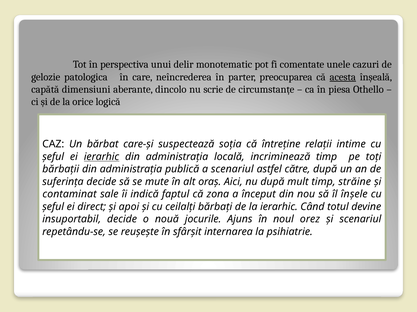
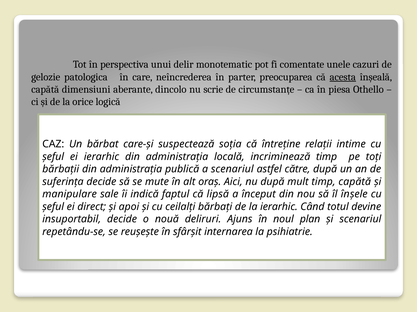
ierarhic at (102, 157) underline: present -> none
timp străine: străine -> capătă
contaminat: contaminat -> manipulare
zona: zona -> lipsă
jocurile: jocurile -> deliruri
orez: orez -> plan
